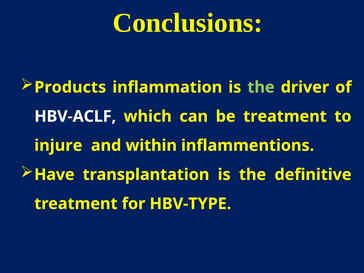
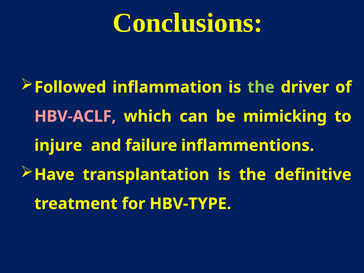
Products: Products -> Followed
HBV-ACLF colour: white -> pink
be treatment: treatment -> mimicking
within: within -> failure
